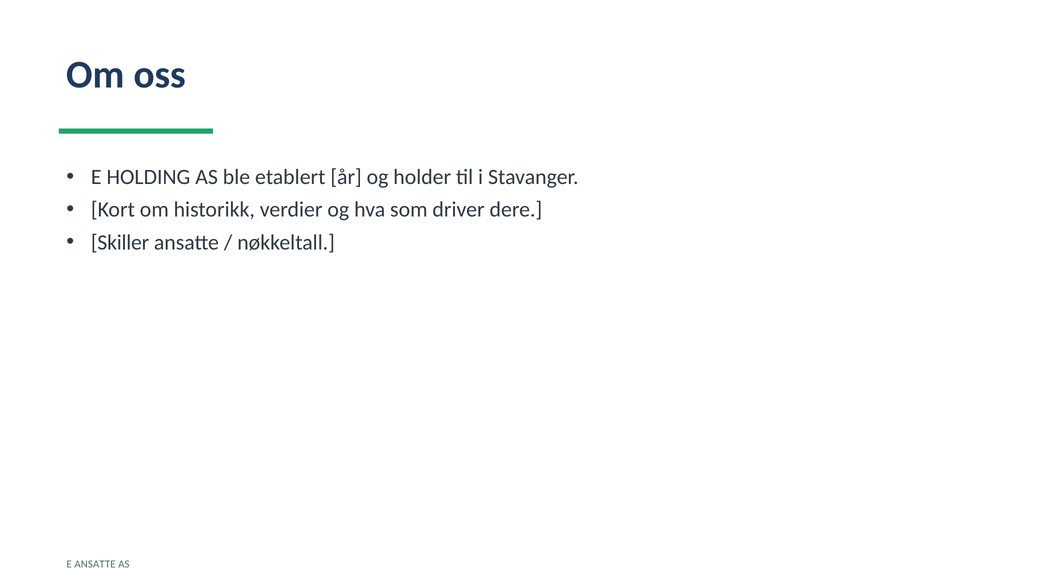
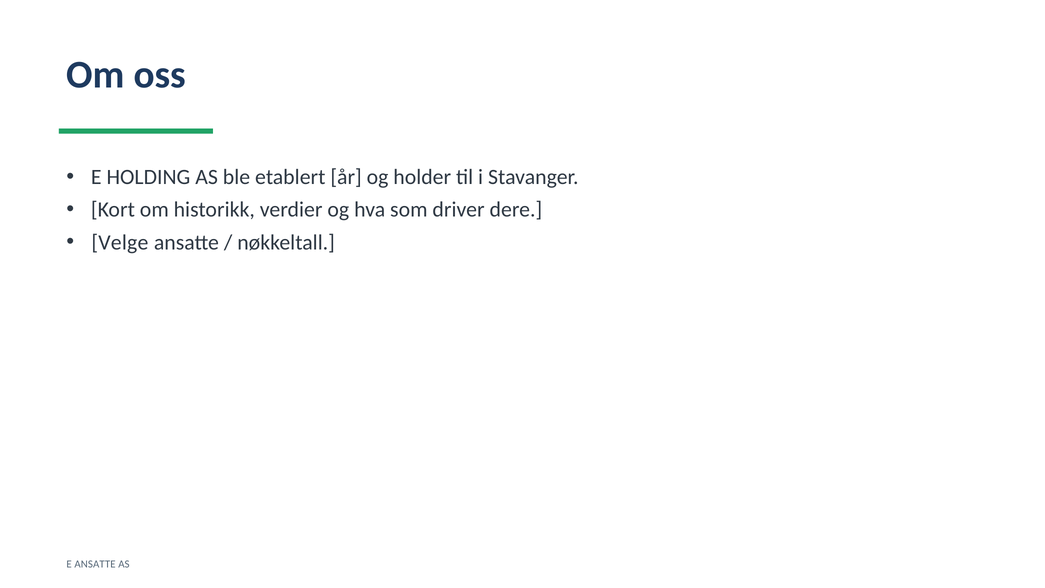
Skiller: Skiller -> Velge
